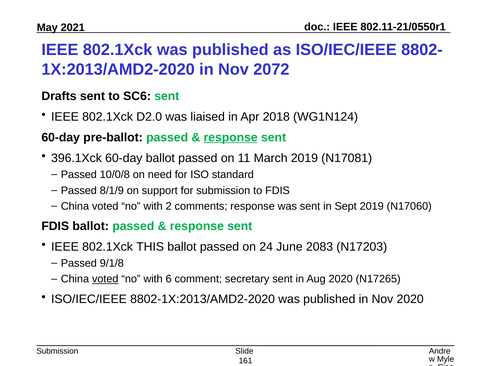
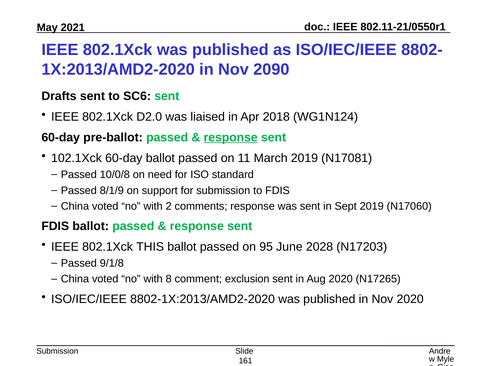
2072: 2072 -> 2090
396.1Xck: 396.1Xck -> 102.1Xck
24: 24 -> 95
2083: 2083 -> 2028
voted at (105, 279) underline: present -> none
6: 6 -> 8
secretary: secretary -> exclusion
